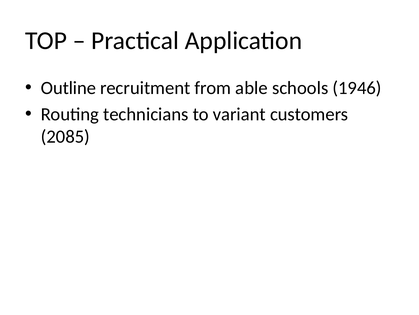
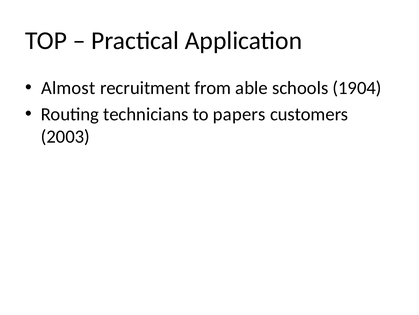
Outline: Outline -> Almost
1946: 1946 -> 1904
variant: variant -> papers
2085: 2085 -> 2003
